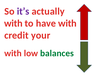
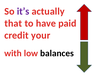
with at (13, 23): with -> that
have with: with -> paid
balances colour: green -> black
